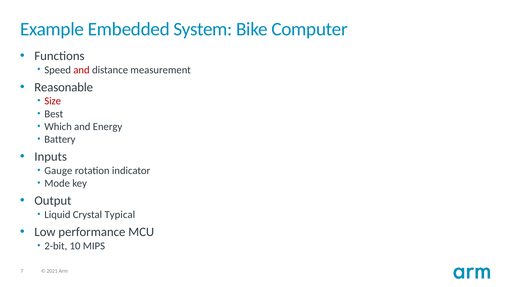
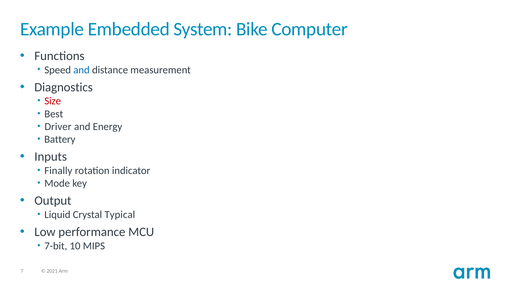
and at (82, 70) colour: red -> blue
Reasonable: Reasonable -> Diagnostics
Which: Which -> Driver
Gauge: Gauge -> Finally
2-bit: 2-bit -> 7-bit
